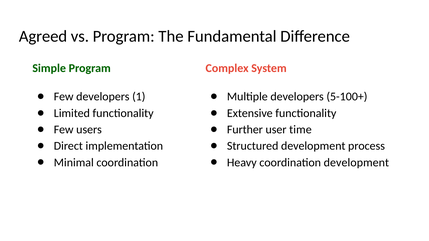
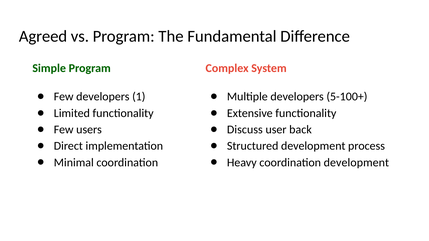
Further: Further -> Discuss
time: time -> back
